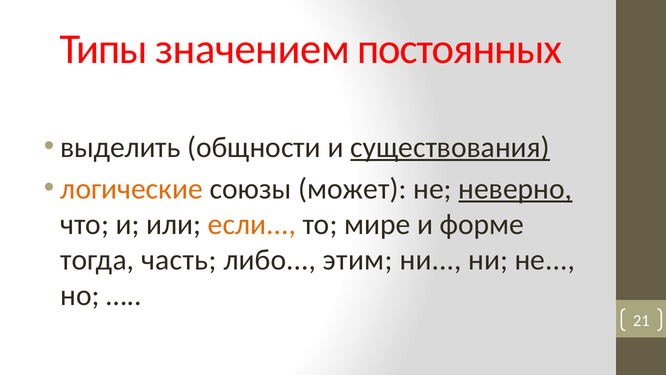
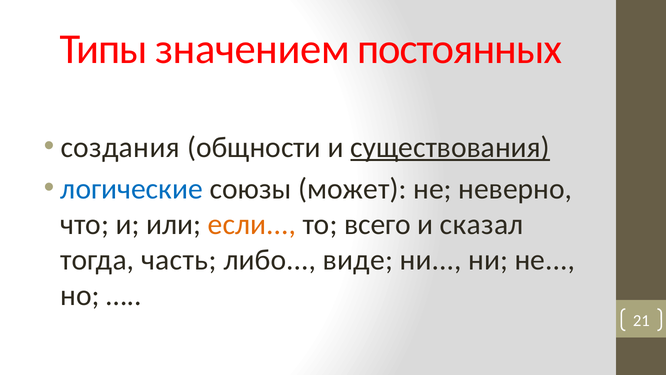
выделить: выделить -> создания
логические colour: orange -> blue
неверно underline: present -> none
мире: мире -> всего
форме: форме -> сказал
этим: этим -> виде
